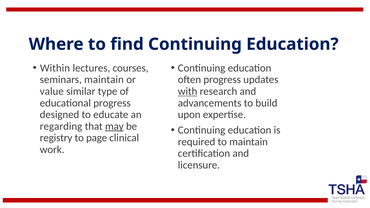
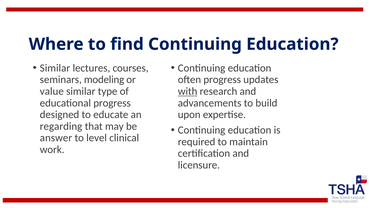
Within at (55, 68): Within -> Similar
seminars maintain: maintain -> modeling
may underline: present -> none
registry: registry -> answer
page: page -> level
